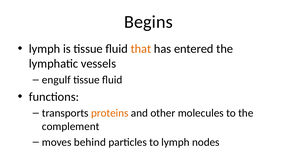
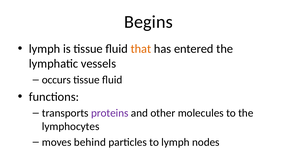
engulf: engulf -> occurs
proteins colour: orange -> purple
complement: complement -> lymphocytes
